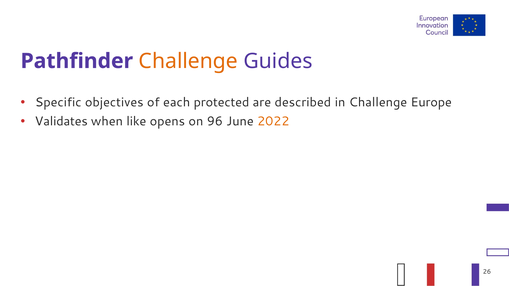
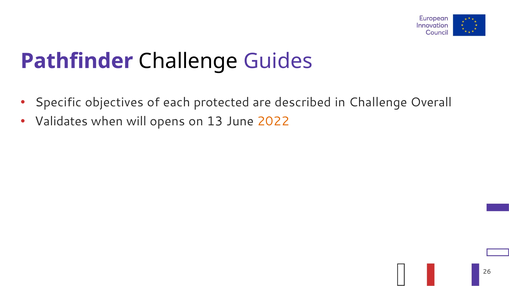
Challenge at (188, 61) colour: orange -> black
Europe: Europe -> Overall
like: like -> will
96: 96 -> 13
